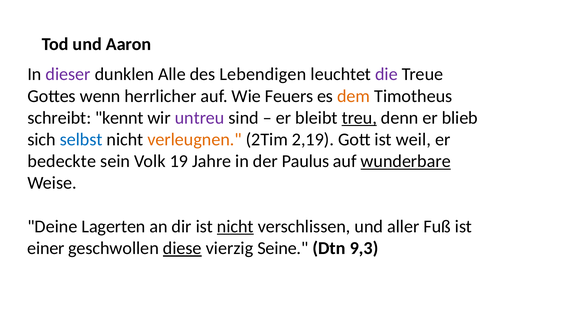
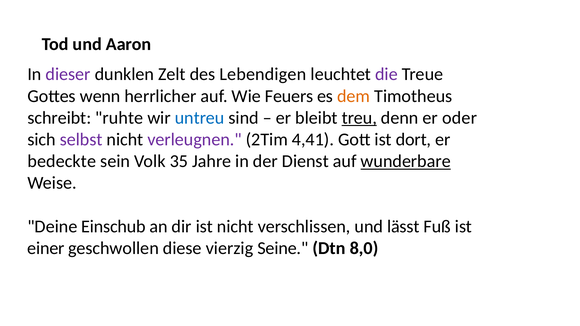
Alle: Alle -> Zelt
kennt: kennt -> ruhte
untreu colour: purple -> blue
blieb: blieb -> oder
selbst colour: blue -> purple
verleugnen colour: orange -> purple
2,19: 2,19 -> 4,41
weil: weil -> dort
19: 19 -> 35
Paulus: Paulus -> Dienst
Lagerten: Lagerten -> Einschub
nicht at (235, 227) underline: present -> none
aller: aller -> lässt
diese underline: present -> none
9,3: 9,3 -> 8,0
